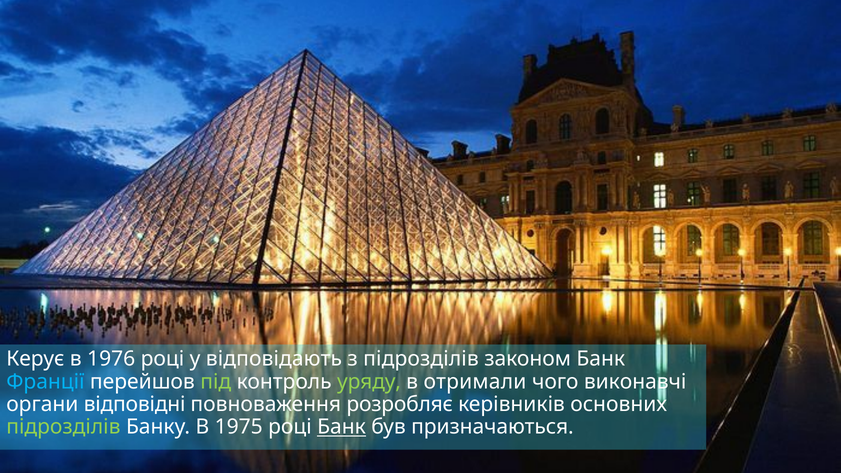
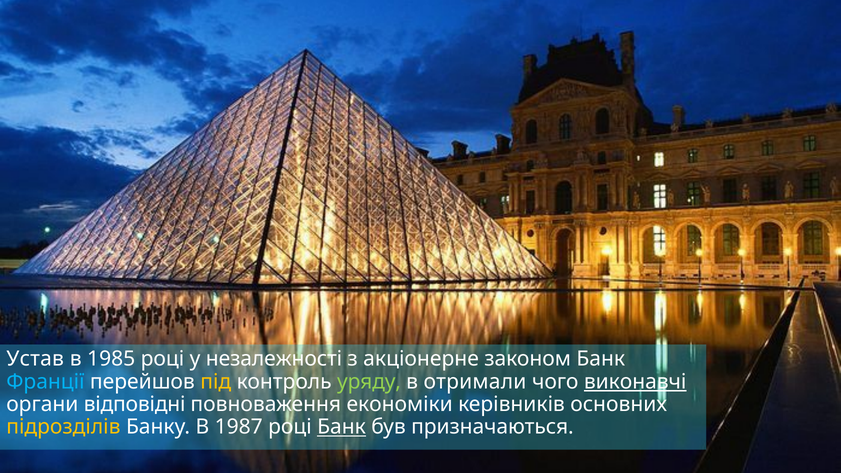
Керує: Керує -> Устав
1976: 1976 -> 1985
відповідають: відповідають -> незалежності
з підрозділів: підрозділів -> акціонерне
під colour: light green -> yellow
виконавчі underline: none -> present
розробляє: розробляє -> економіки
підрозділів at (63, 427) colour: light green -> yellow
1975: 1975 -> 1987
